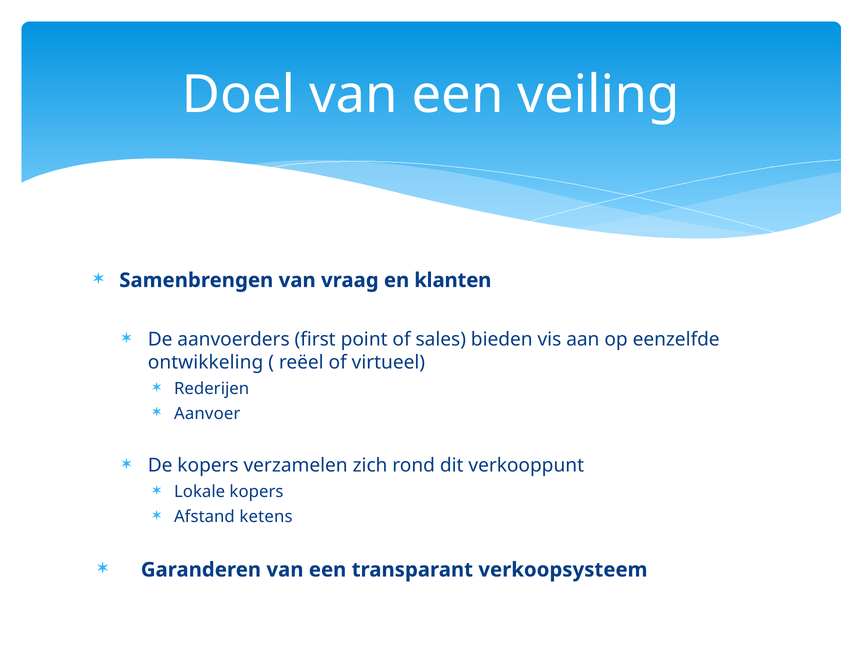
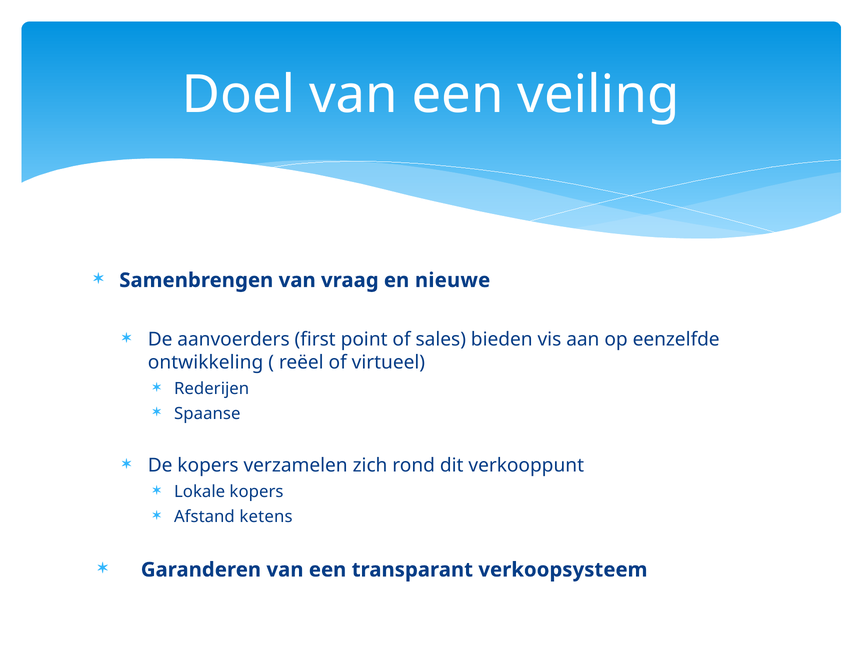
klanten: klanten -> nieuwe
Aanvoer: Aanvoer -> Spaanse
